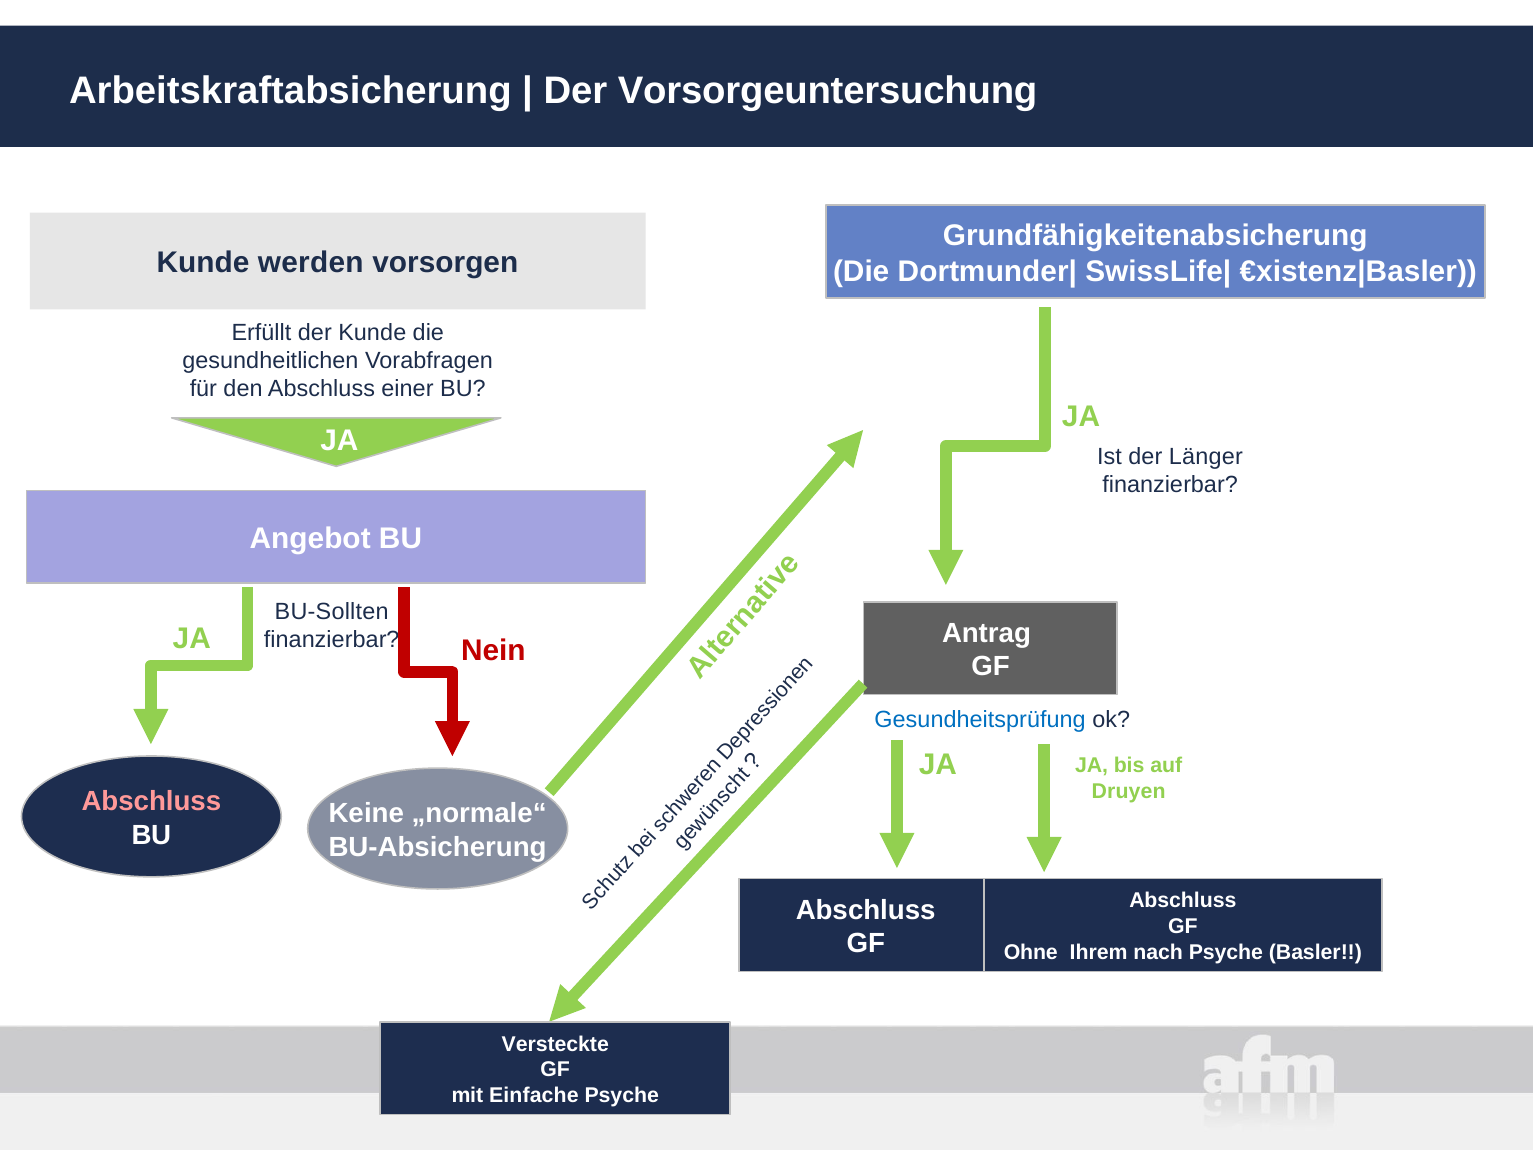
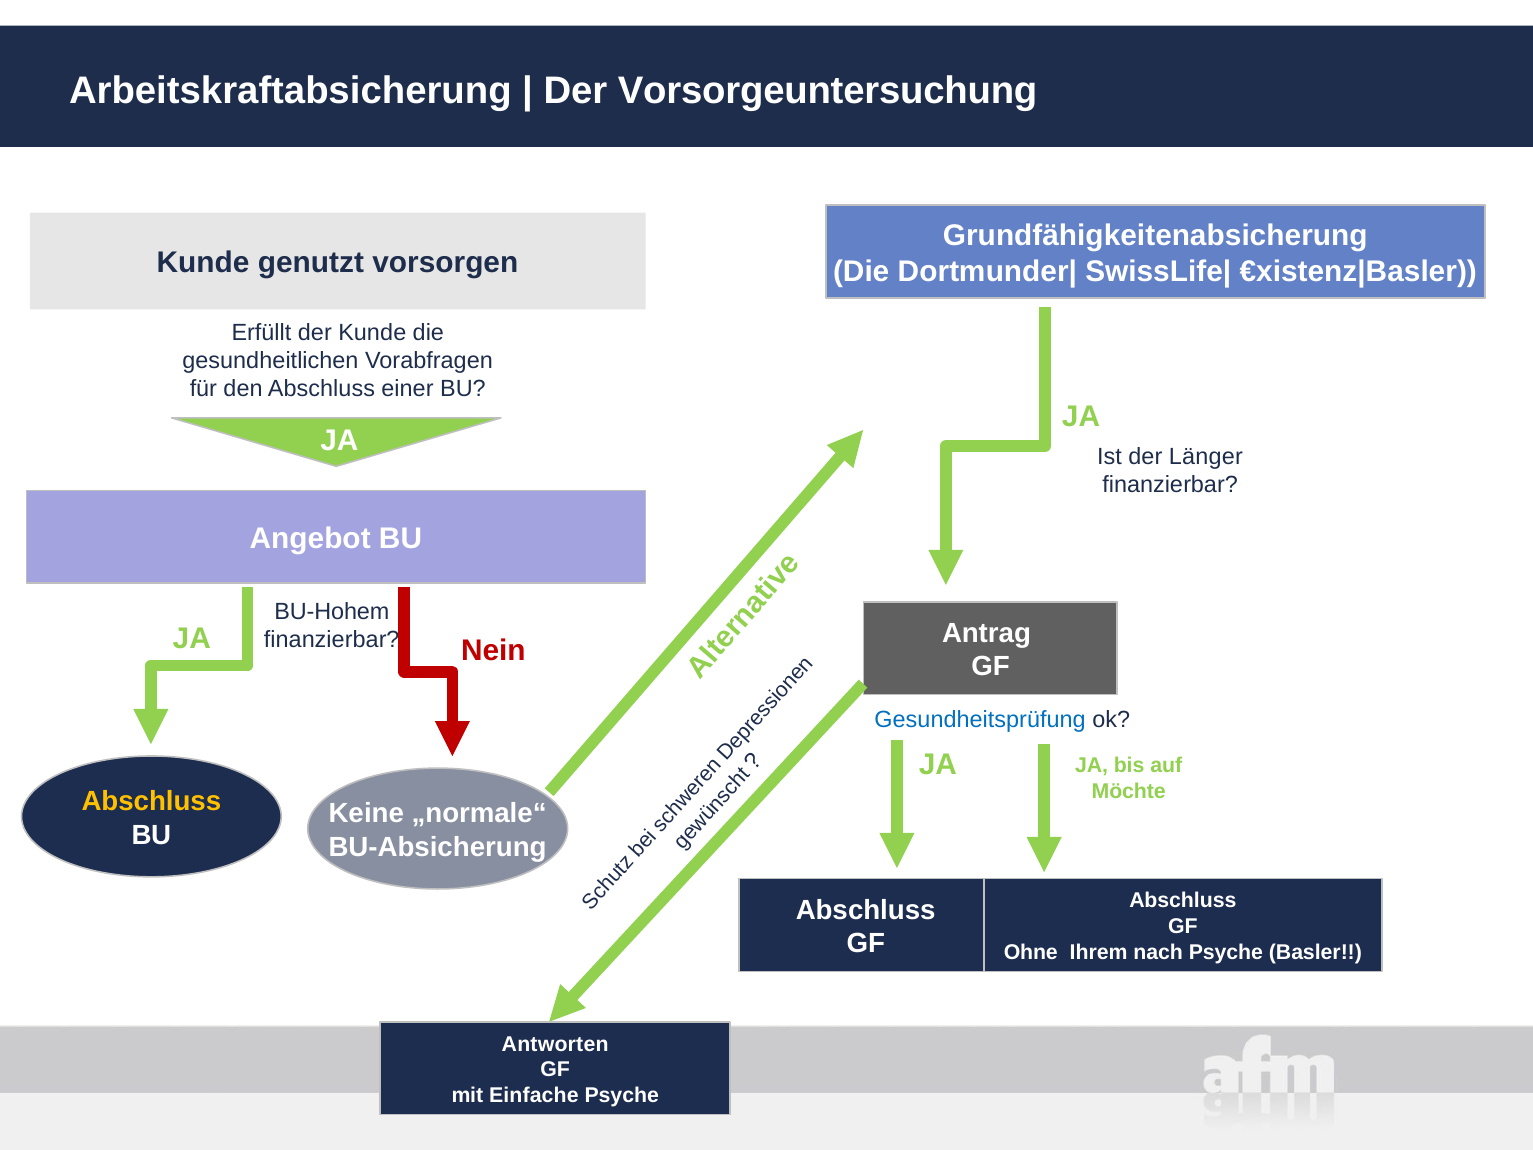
werden: werden -> genutzt
BU-Sollten: BU-Sollten -> BU-Hohem
Druyen: Druyen -> Möchte
Abschluss at (151, 801) colour: pink -> yellow
Versteckte: Versteckte -> Antworten
